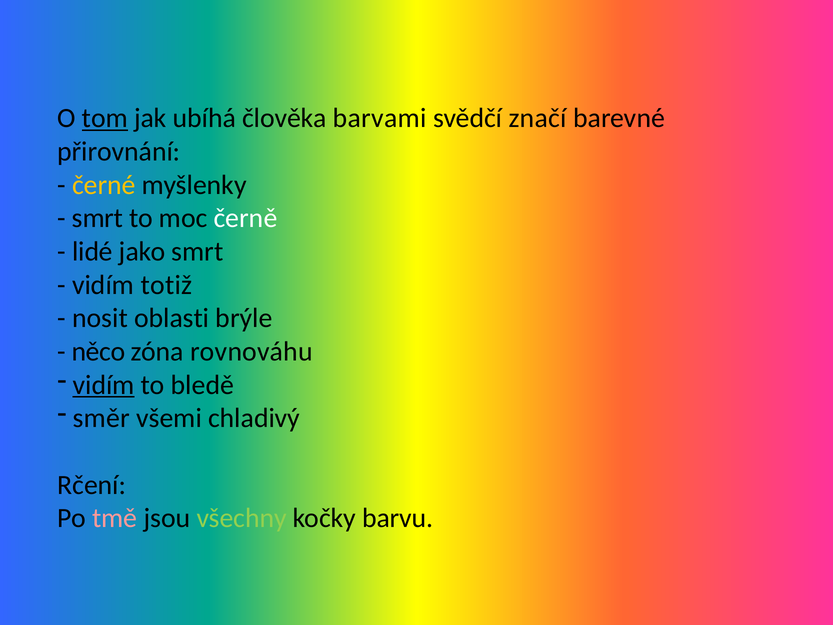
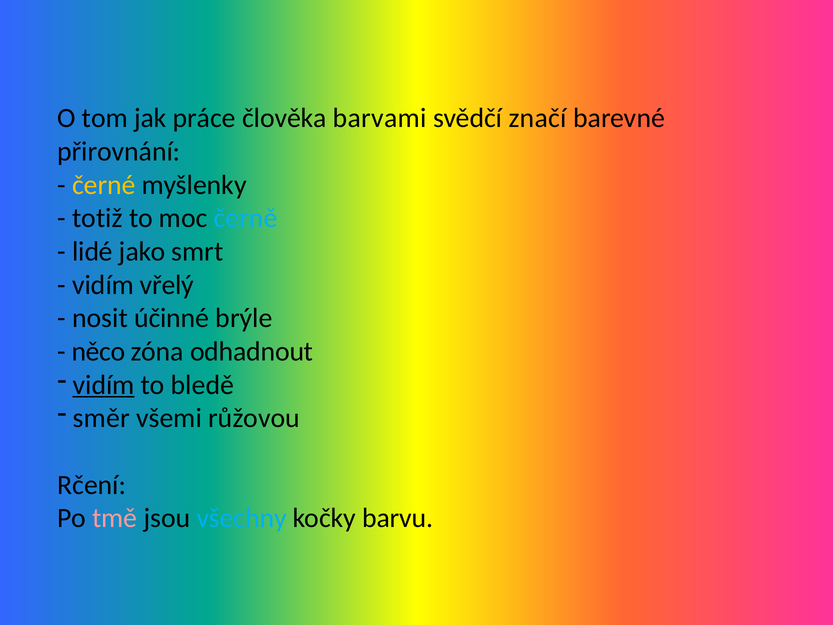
tom underline: present -> none
ubíhá: ubíhá -> práce
smrt at (98, 218): smrt -> totiž
černě colour: white -> light blue
totiž: totiž -> vřelý
oblasti: oblasti -> účinné
rovnováhu: rovnováhu -> odhadnout
chladivý: chladivý -> růžovou
všechny colour: light green -> light blue
